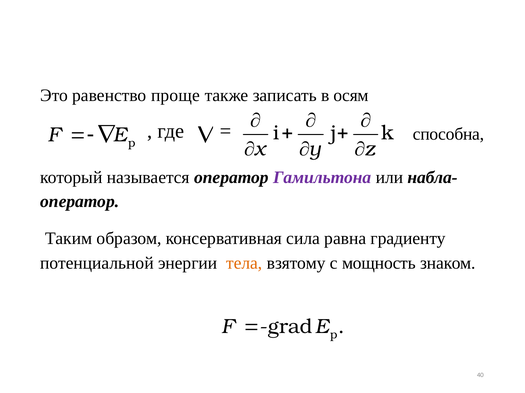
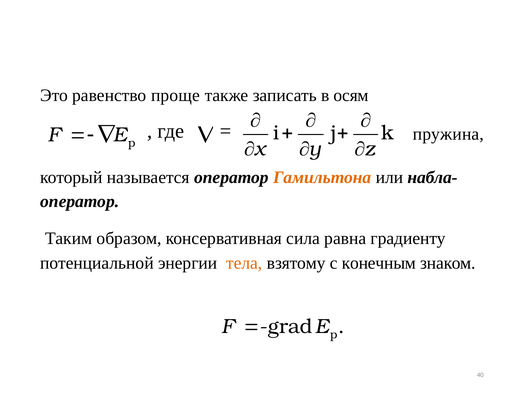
способна: способна -> пружина
Гамильтона colour: purple -> orange
мощность: мощность -> конечным
